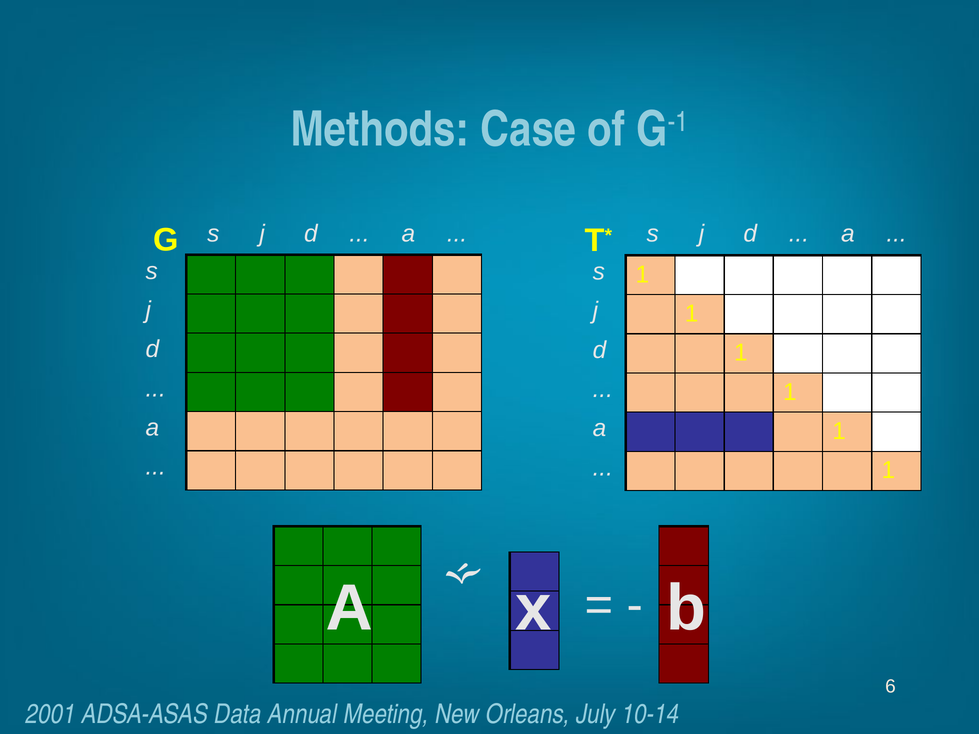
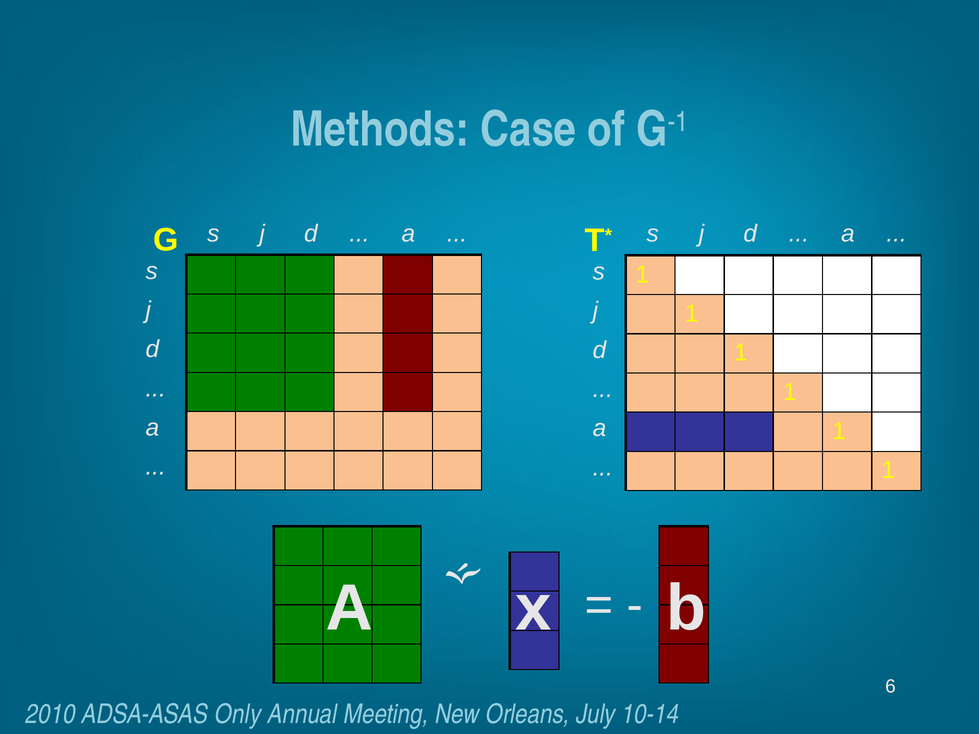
2001: 2001 -> 2010
Data: Data -> Only
